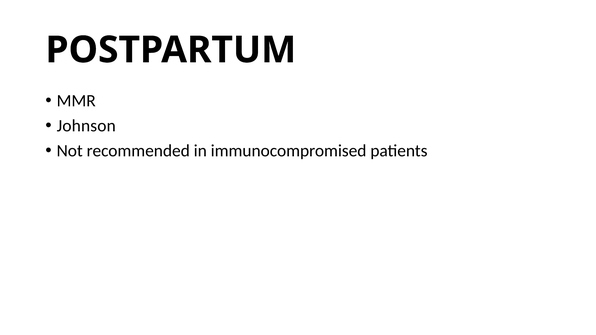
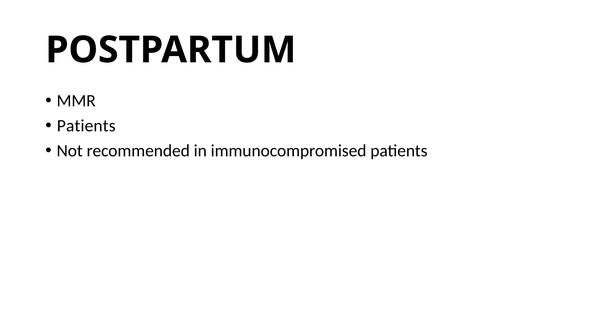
Johnson at (86, 126): Johnson -> Patients
